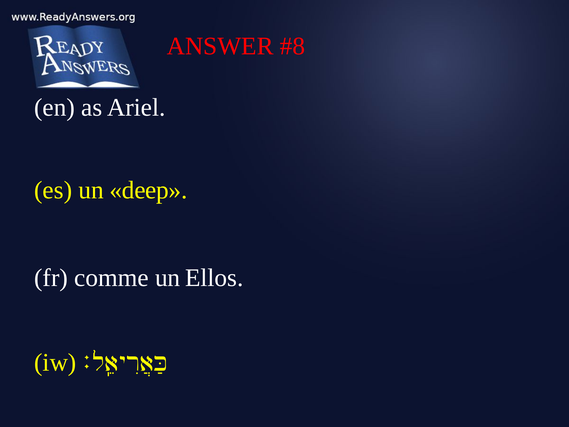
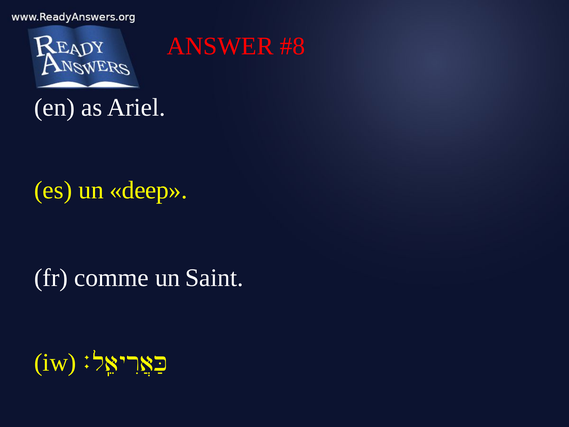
Ellos: Ellos -> Saint
